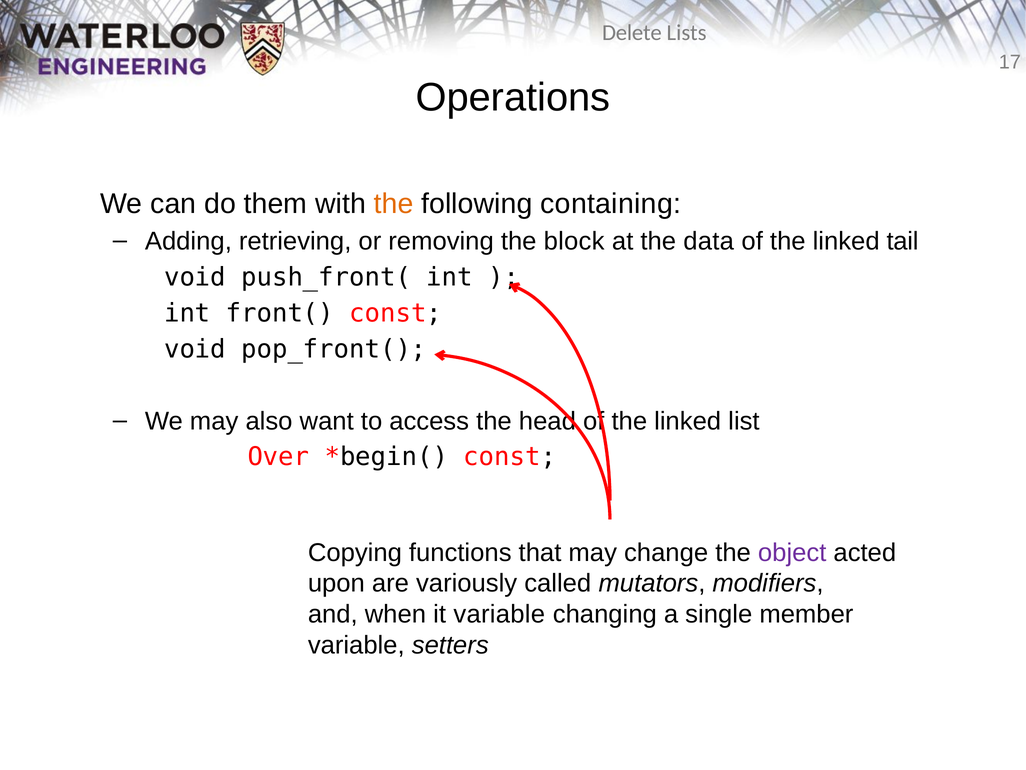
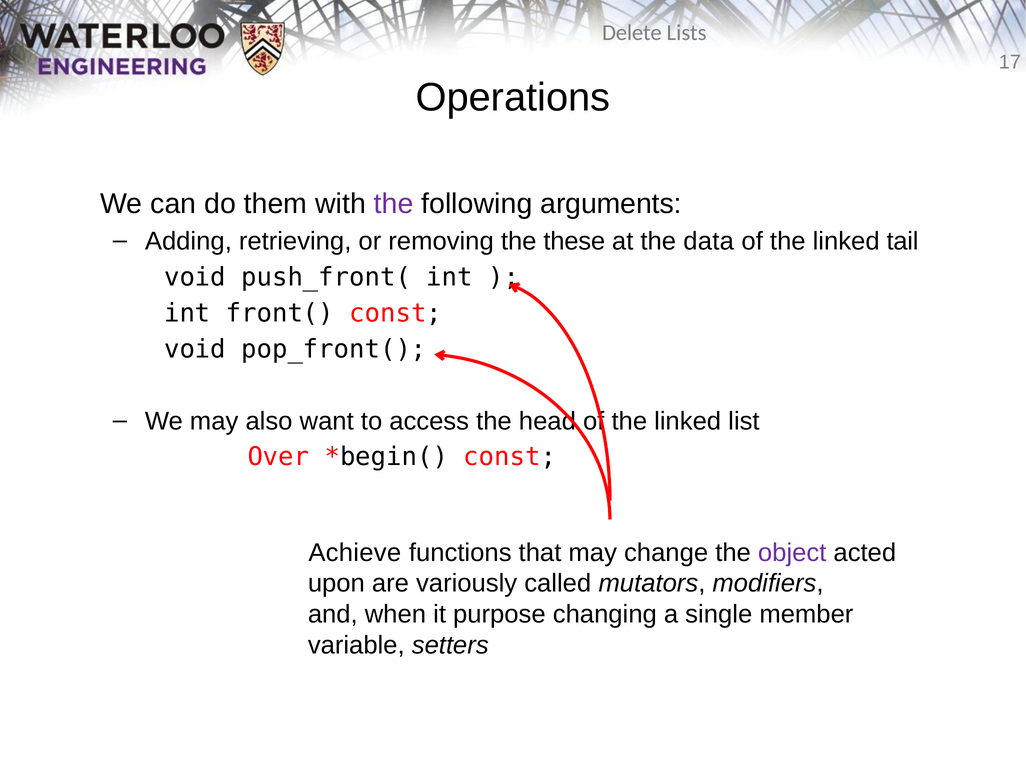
the at (394, 204) colour: orange -> purple
containing: containing -> arguments
block: block -> these
Copying: Copying -> Achieve
it variable: variable -> purpose
